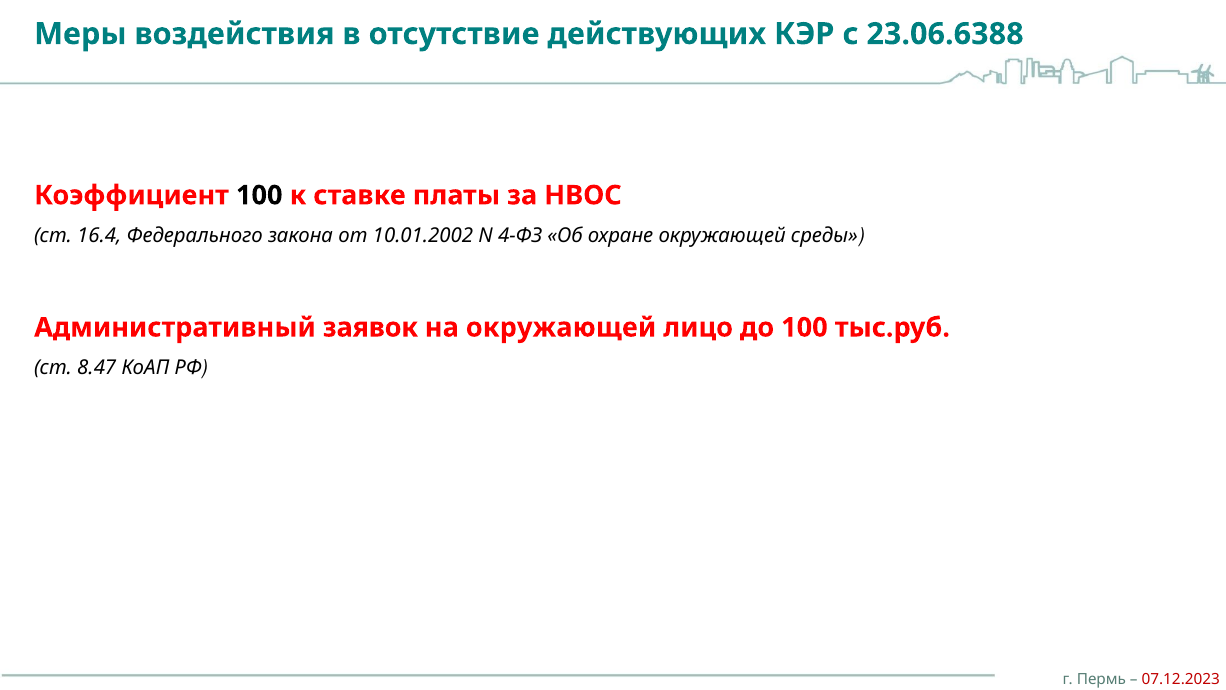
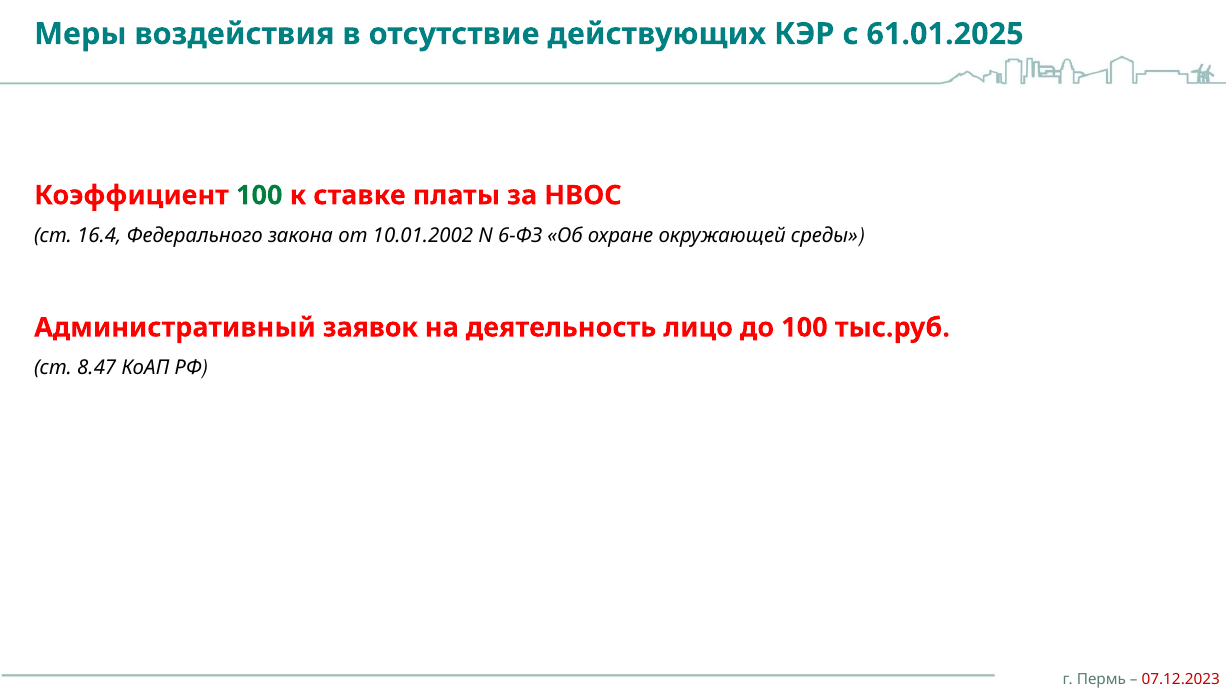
23.06.6388: 23.06.6388 -> 61.01.2025
100 at (259, 195) colour: black -> green
4-ФЗ: 4-ФЗ -> 6-ФЗ
на окружающей: окружающей -> деятельность
